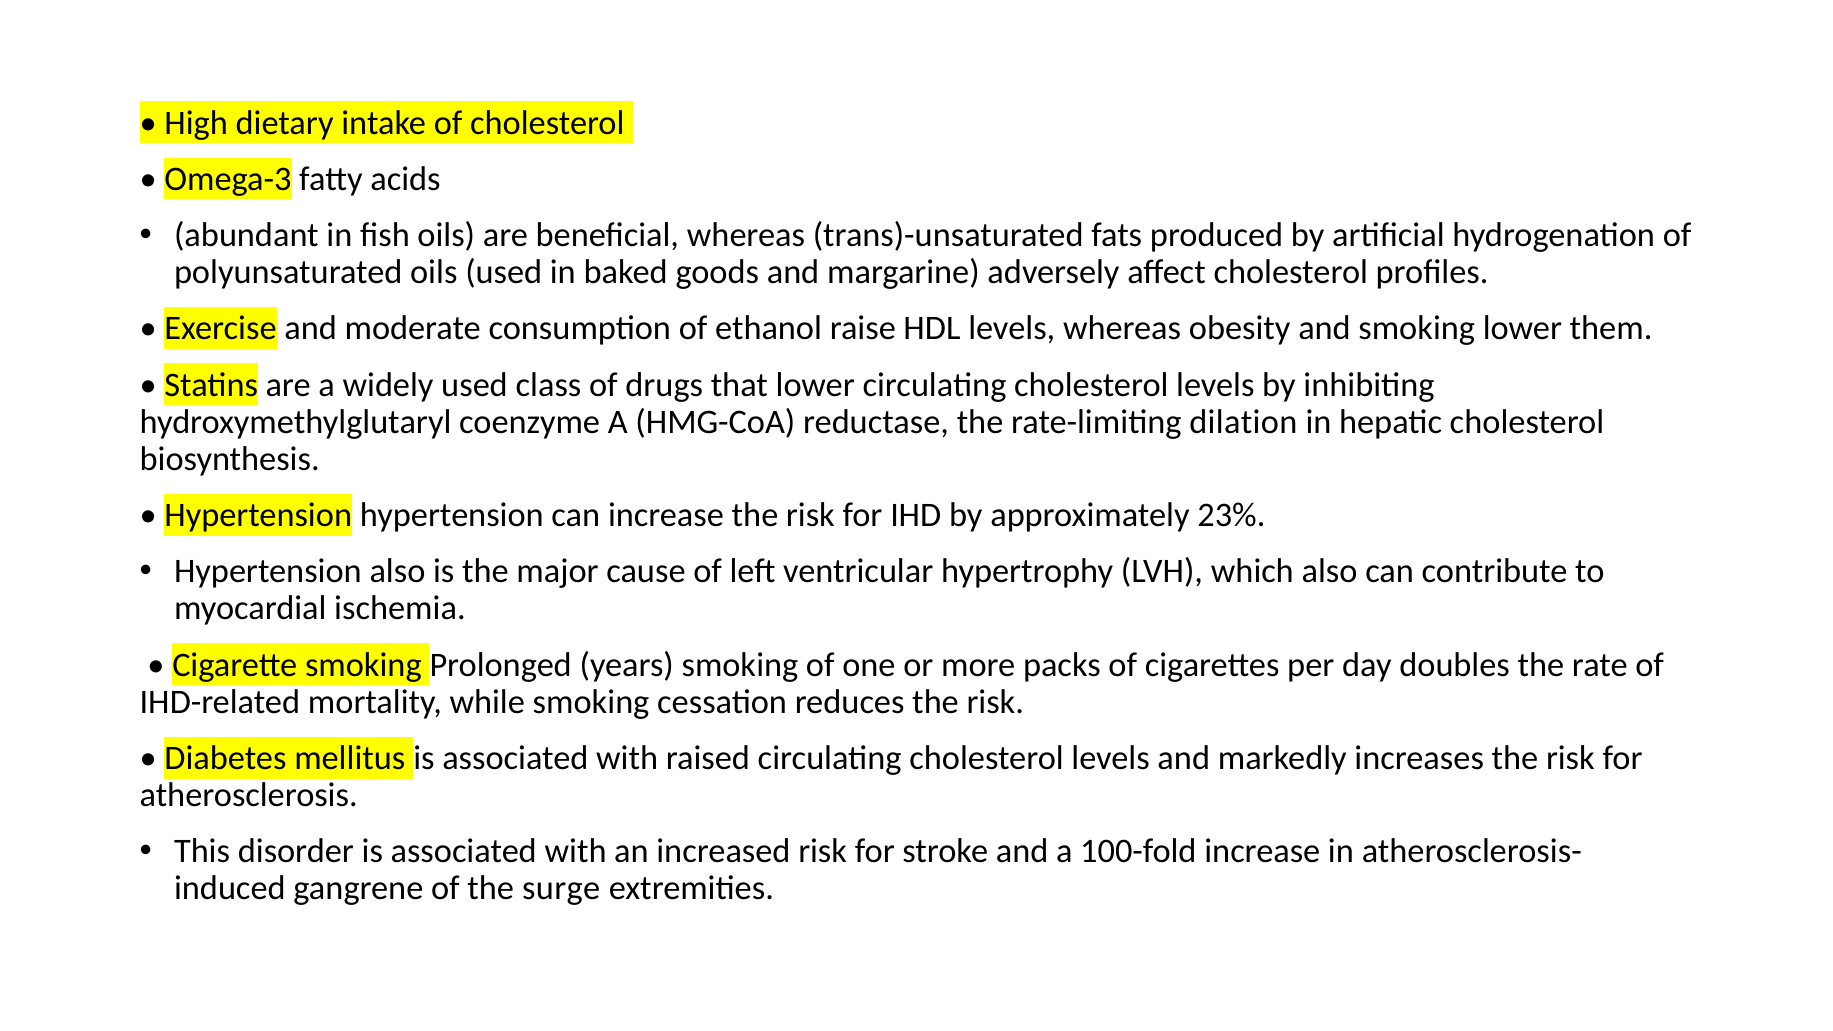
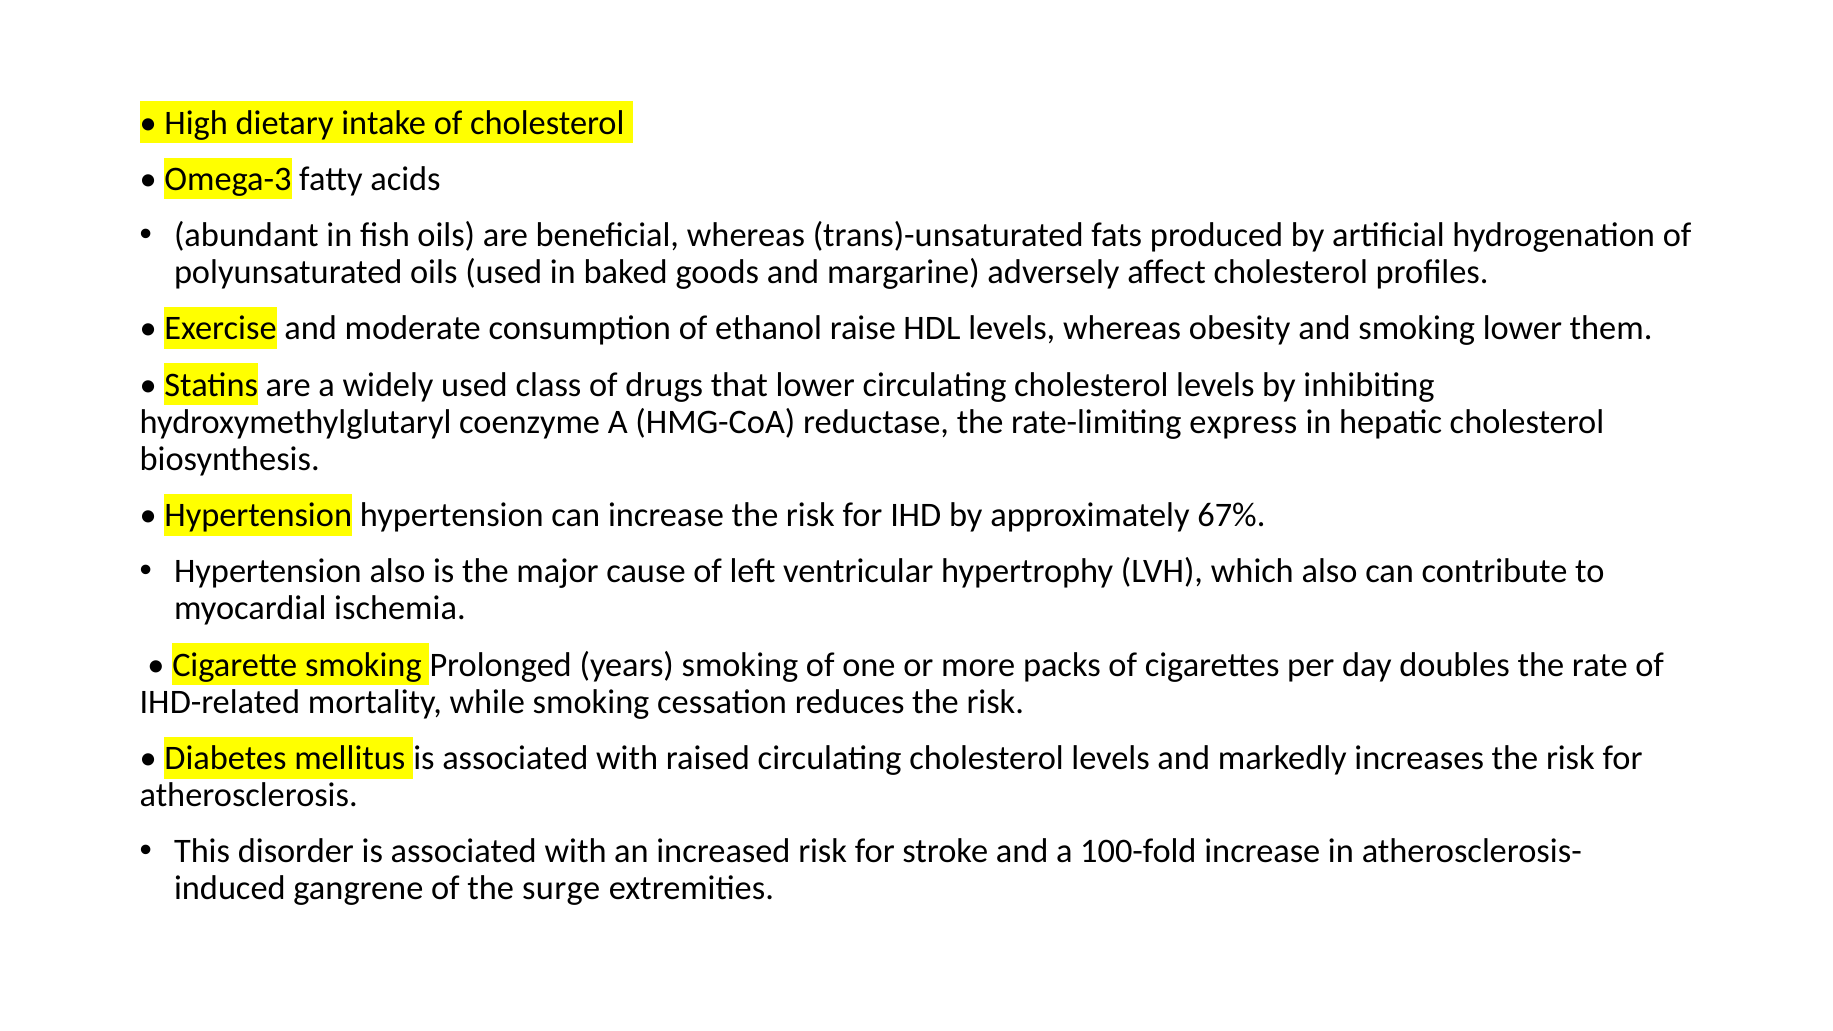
dilation: dilation -> express
23%: 23% -> 67%
